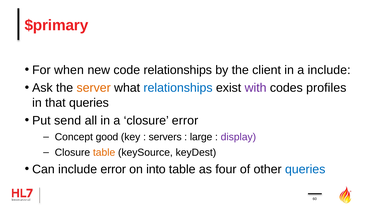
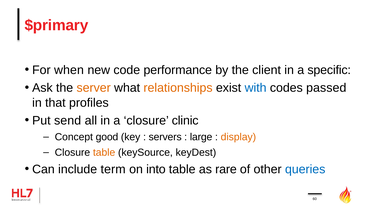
code relationships: relationships -> performance
a include: include -> specific
relationships at (178, 88) colour: blue -> orange
with colour: purple -> blue
profiles: profiles -> passed
that queries: queries -> profiles
closure error: error -> clinic
display colour: purple -> orange
include error: error -> term
four: four -> rare
